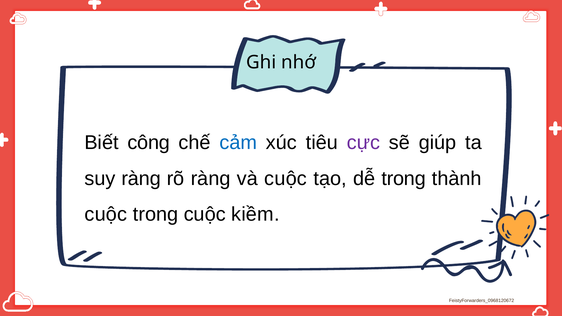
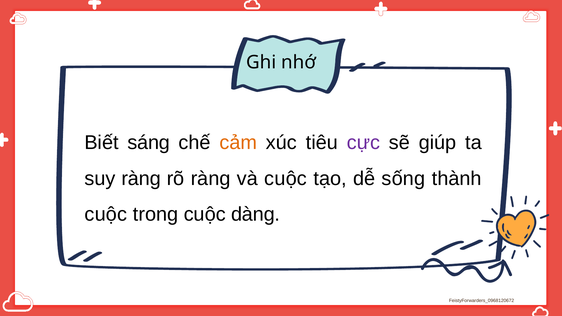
công: công -> sáng
cảm colour: blue -> orange
dễ trong: trong -> sống
kiềm: kiềm -> dàng
